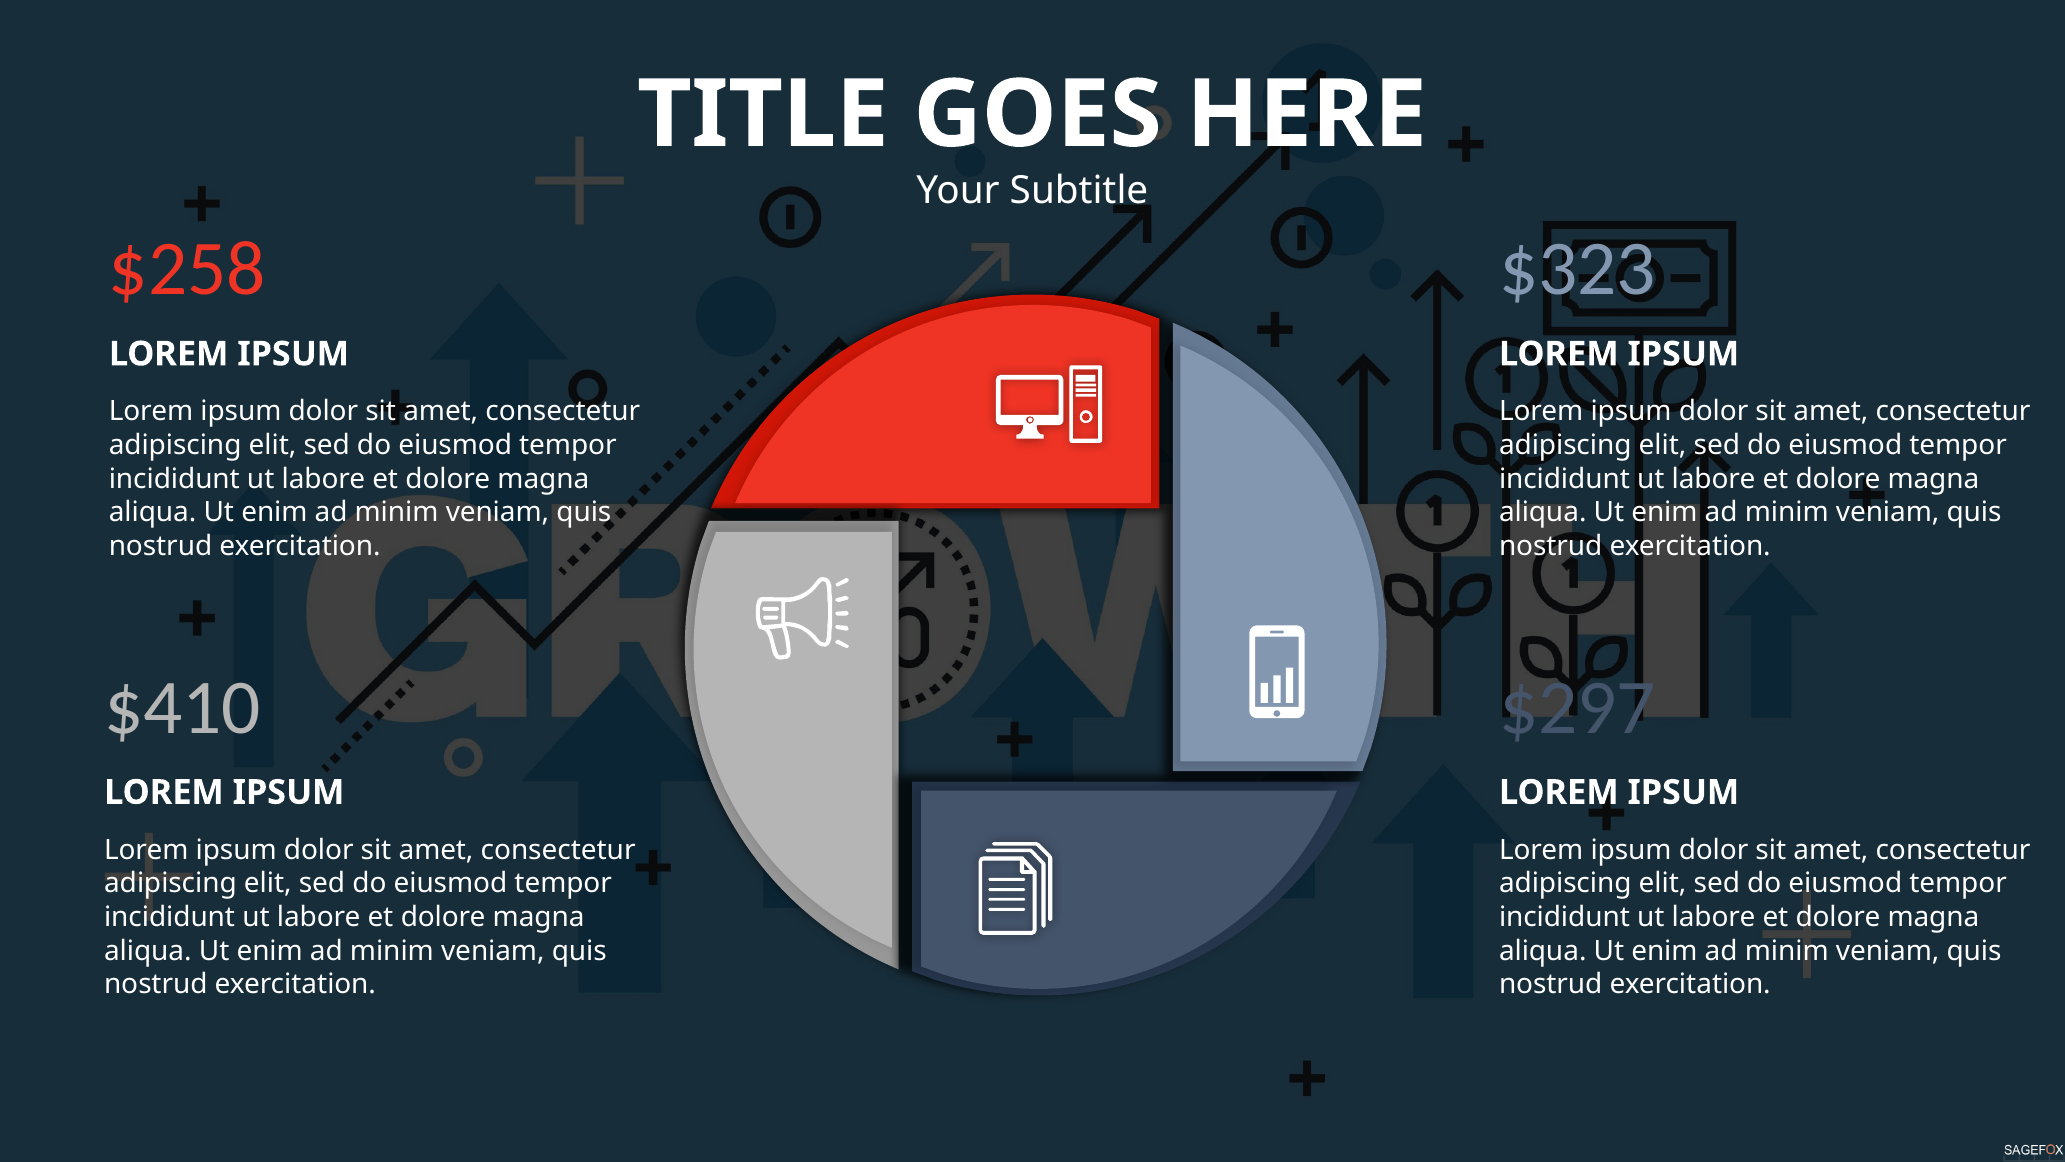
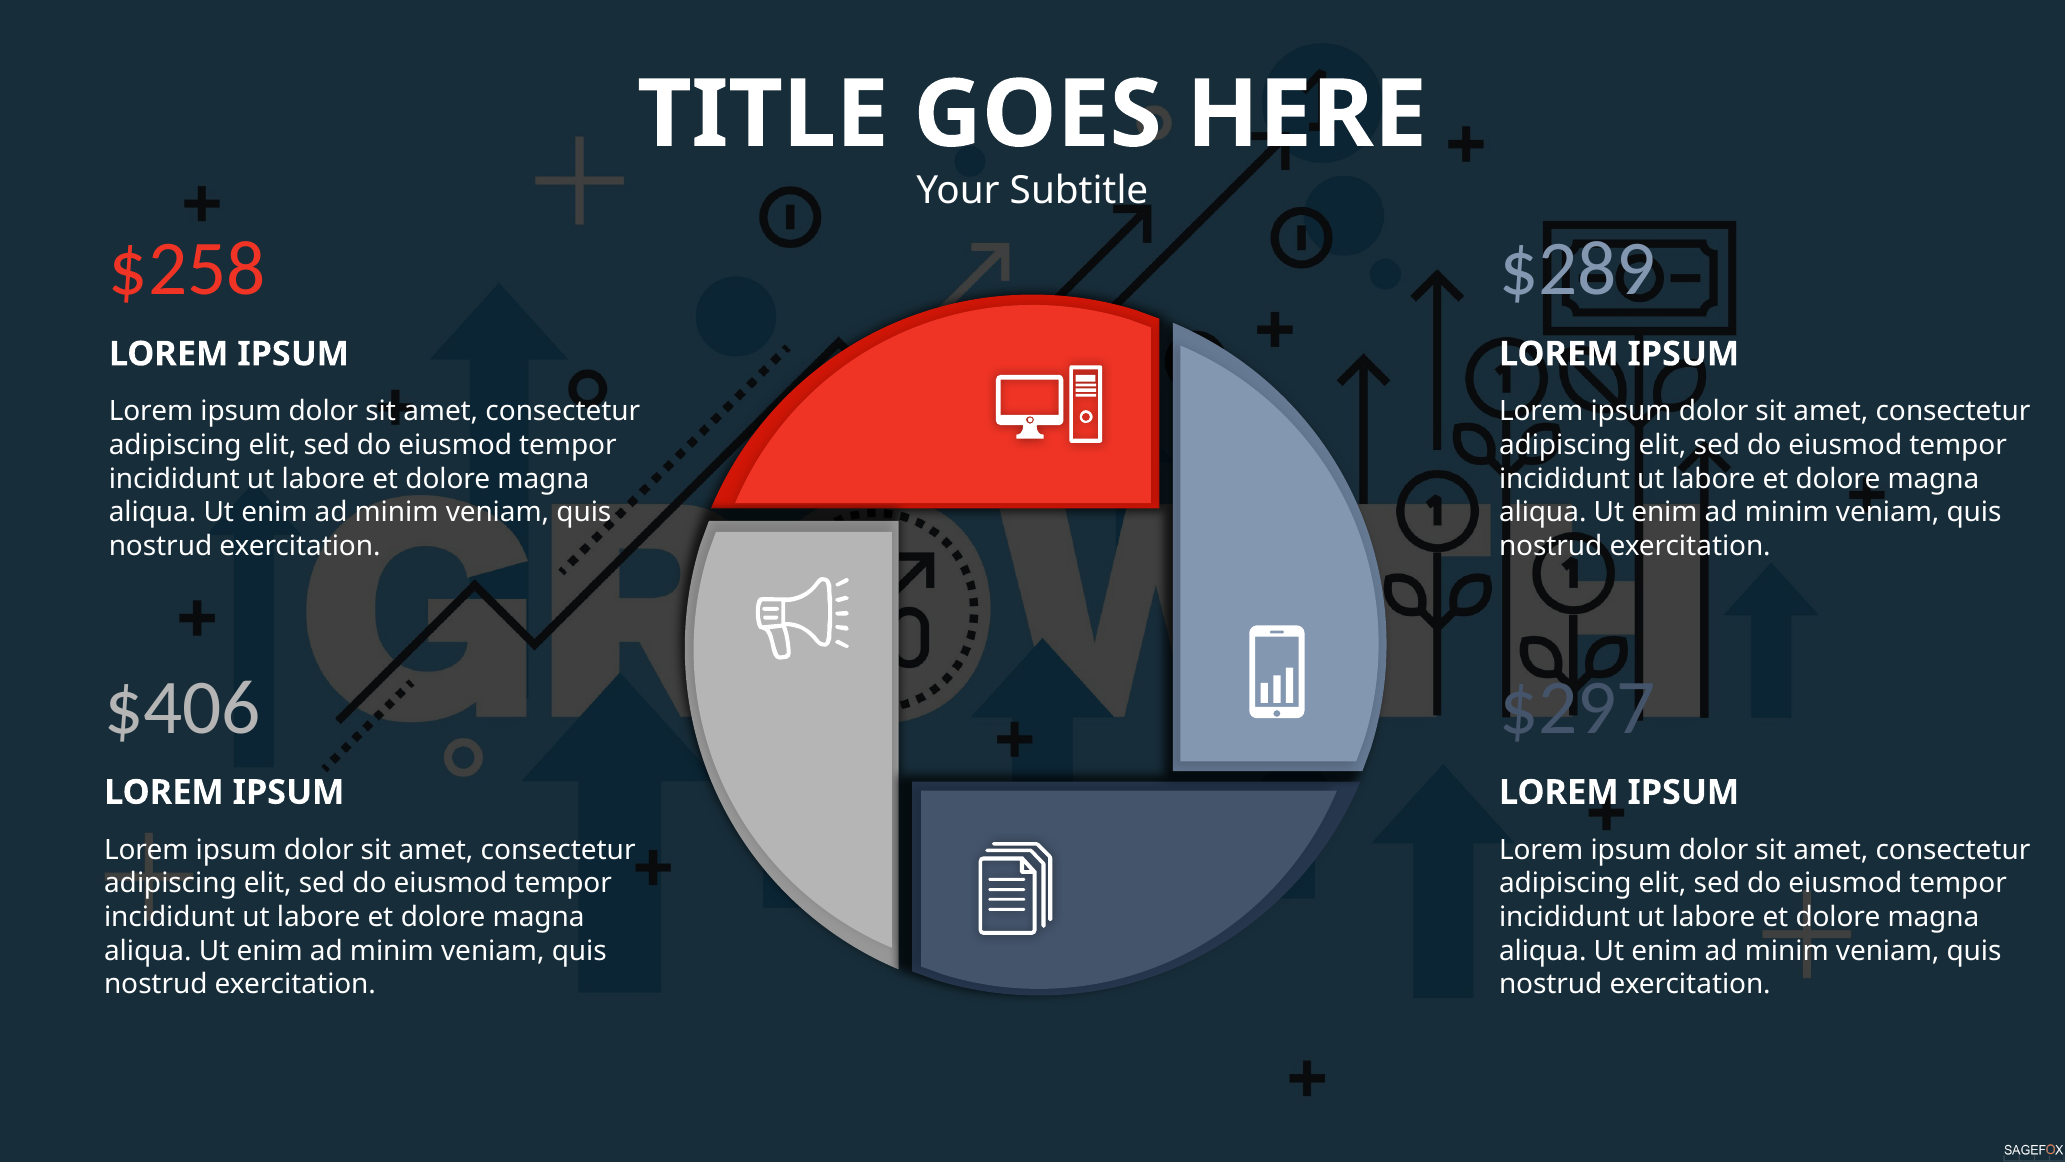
$323: $323 -> $289
$410: $410 -> $406
